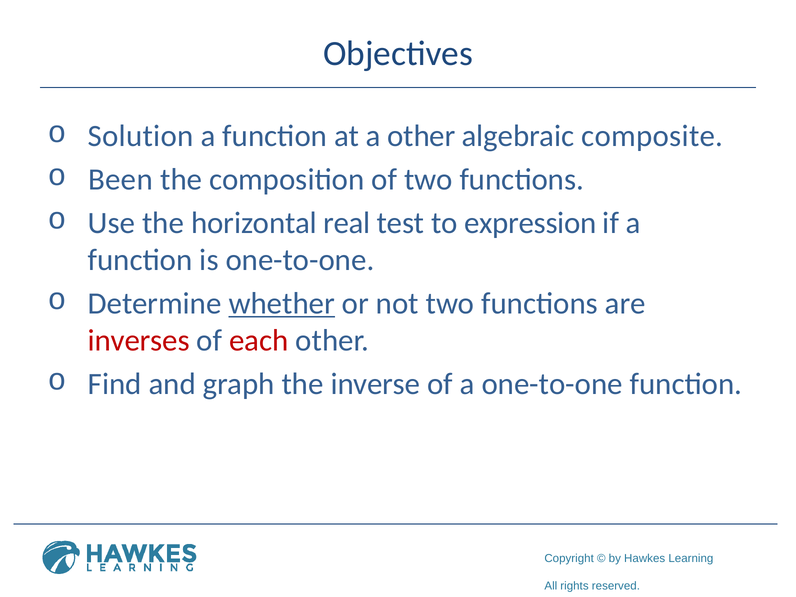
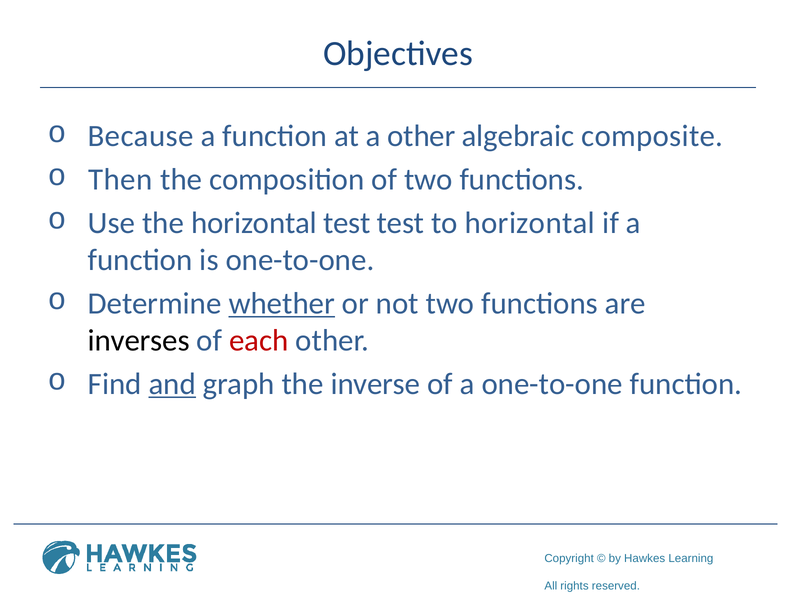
Solution: Solution -> Because
Been: Been -> Then
horizontal real: real -> test
to expression: expression -> horizontal
inverses colour: red -> black
and underline: none -> present
